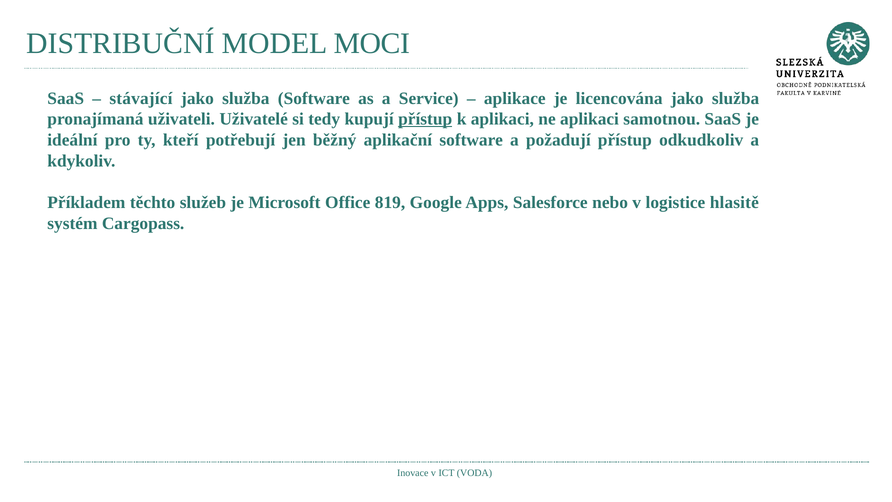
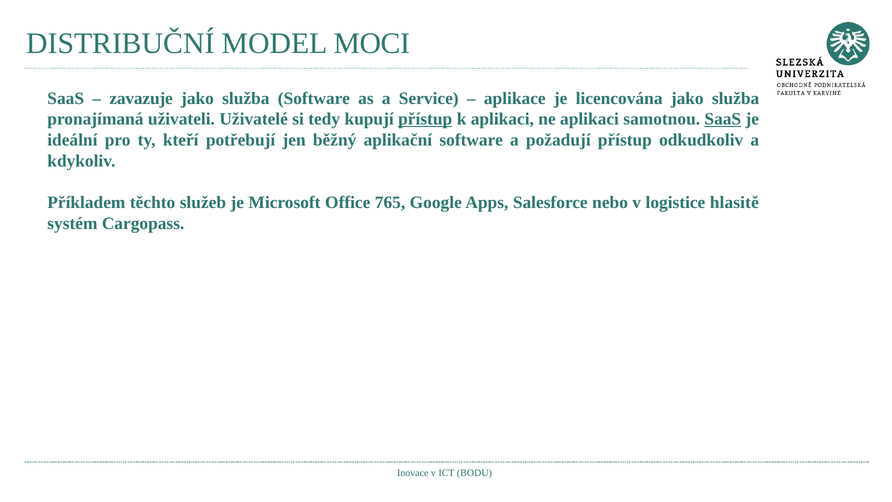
stávající: stávající -> zavazuje
SaaS at (723, 119) underline: none -> present
819: 819 -> 765
VODA: VODA -> BODU
